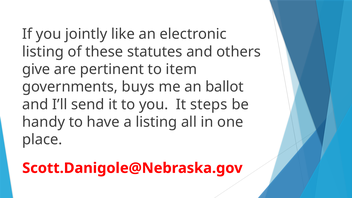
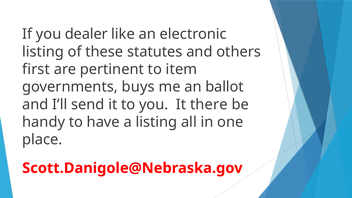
jointly: jointly -> dealer
give: give -> first
steps: steps -> there
